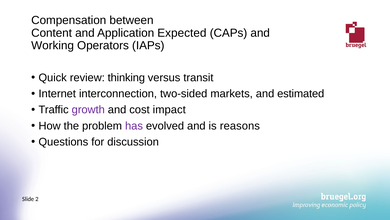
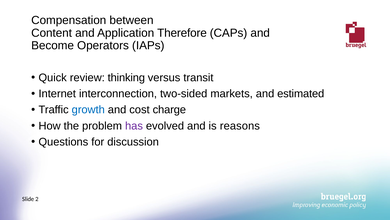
Expected: Expected -> Therefore
Working: Working -> Become
growth colour: purple -> blue
impact: impact -> charge
